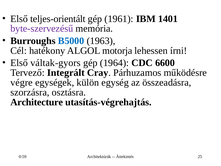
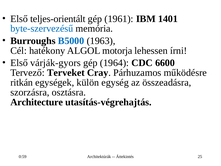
byte-szervezésű colour: purple -> blue
váltak-gyors: váltak-gyors -> várják-gyors
Integrált: Integrált -> Terveket
végre: végre -> ritkán
